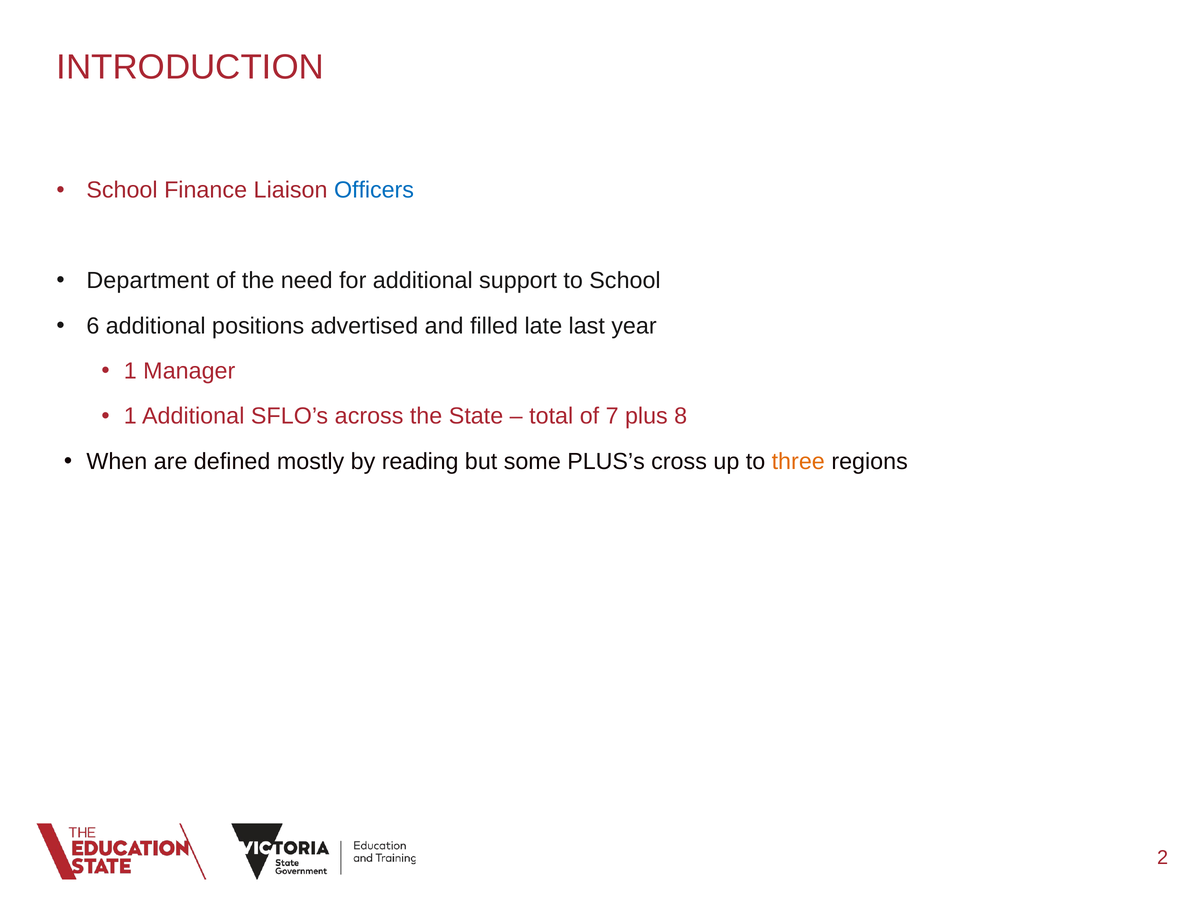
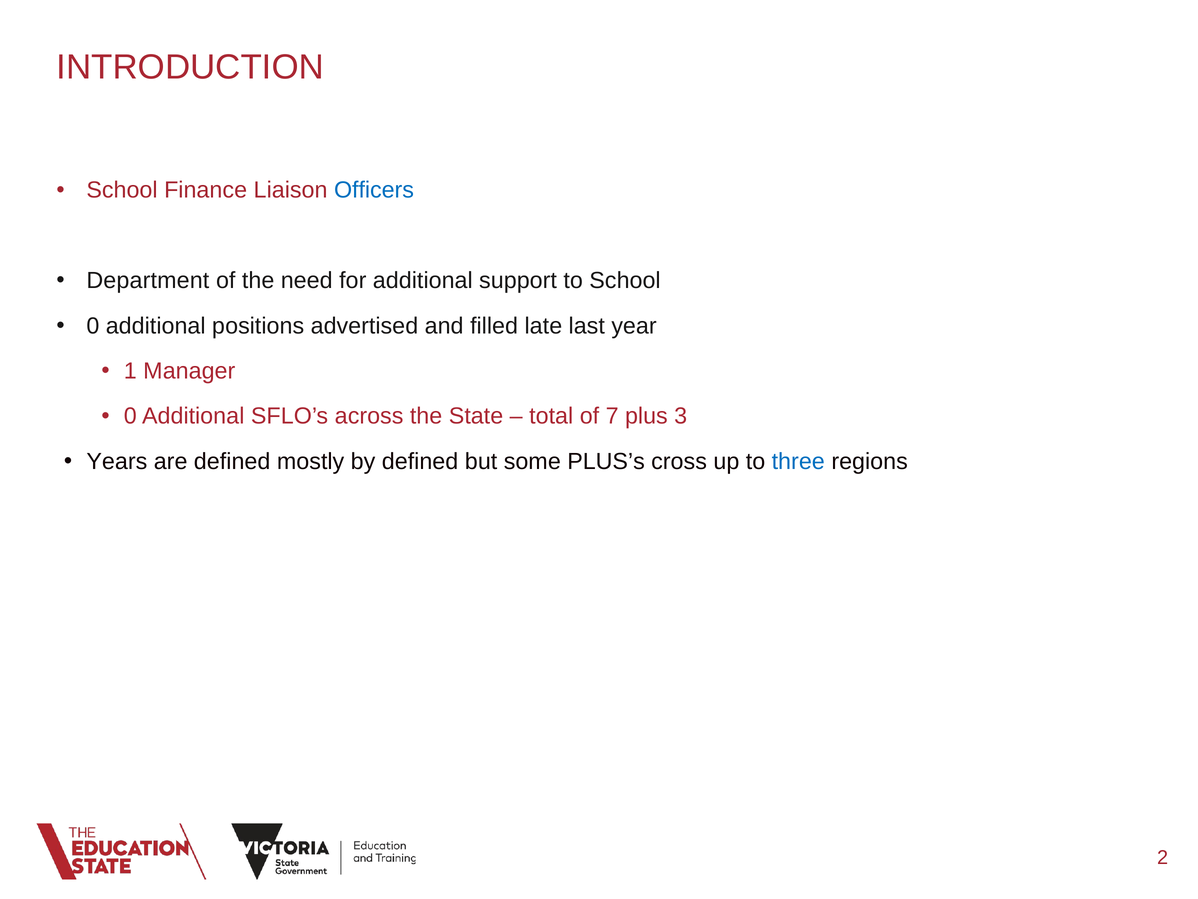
6 at (93, 326): 6 -> 0
1 at (130, 416): 1 -> 0
8: 8 -> 3
When: When -> Years
by reading: reading -> defined
three colour: orange -> blue
